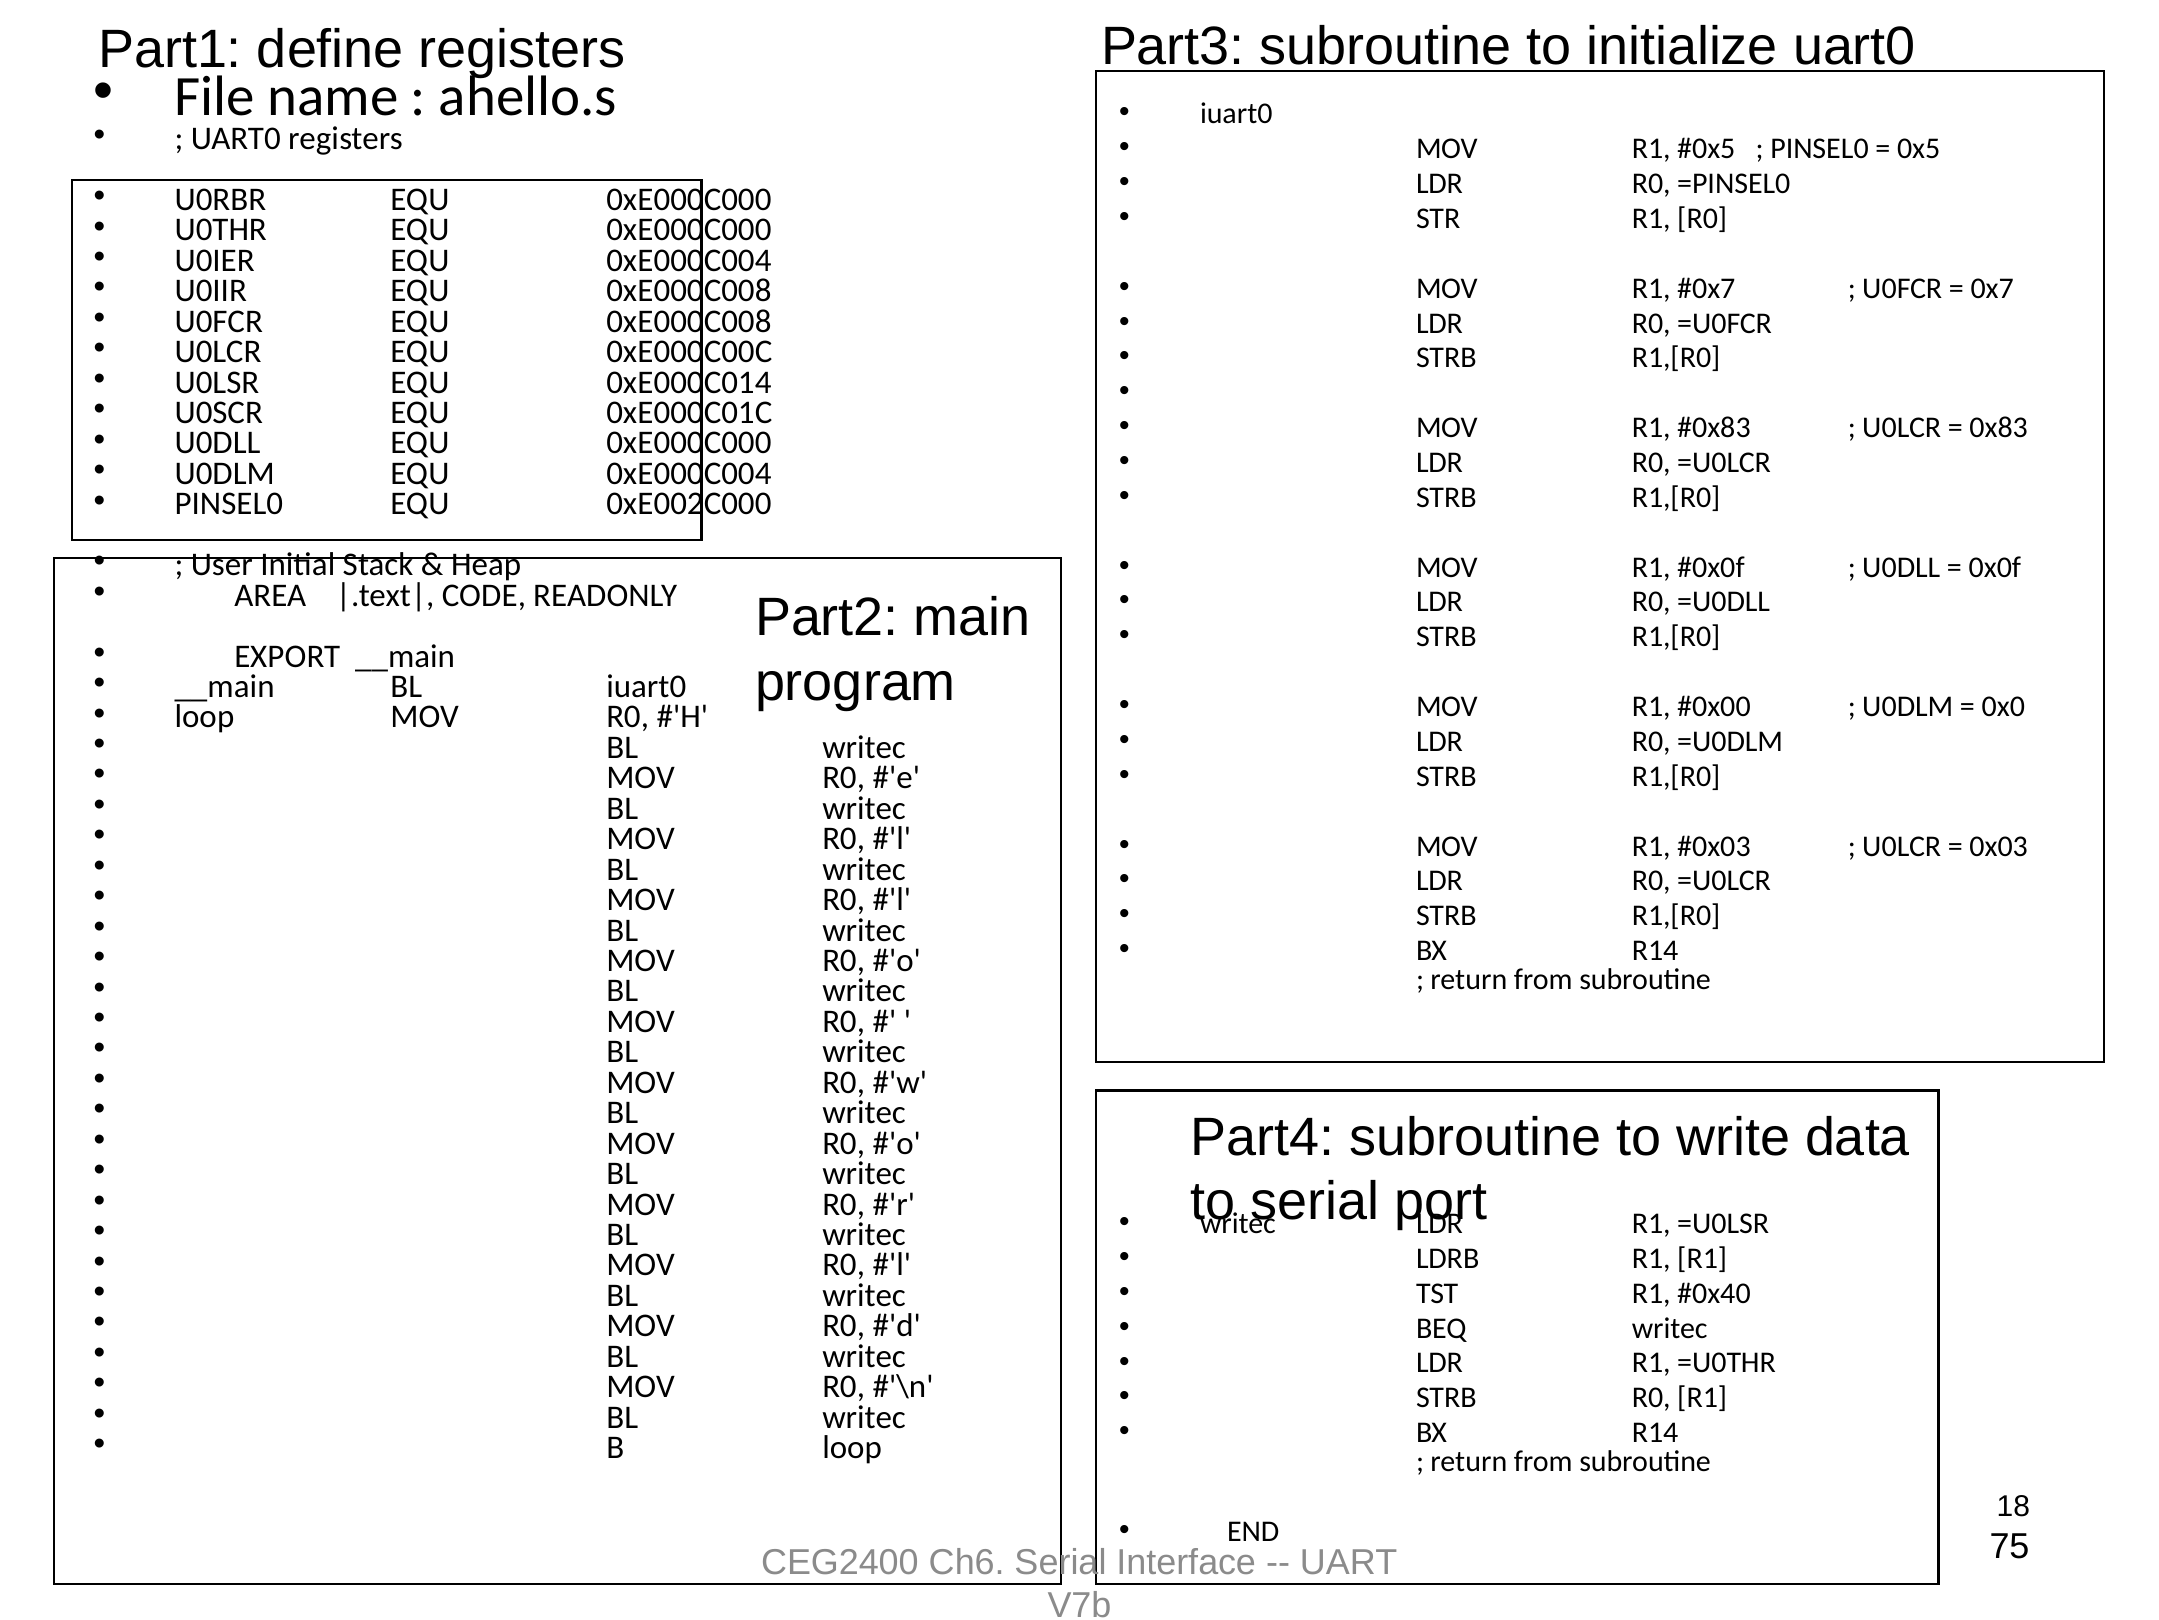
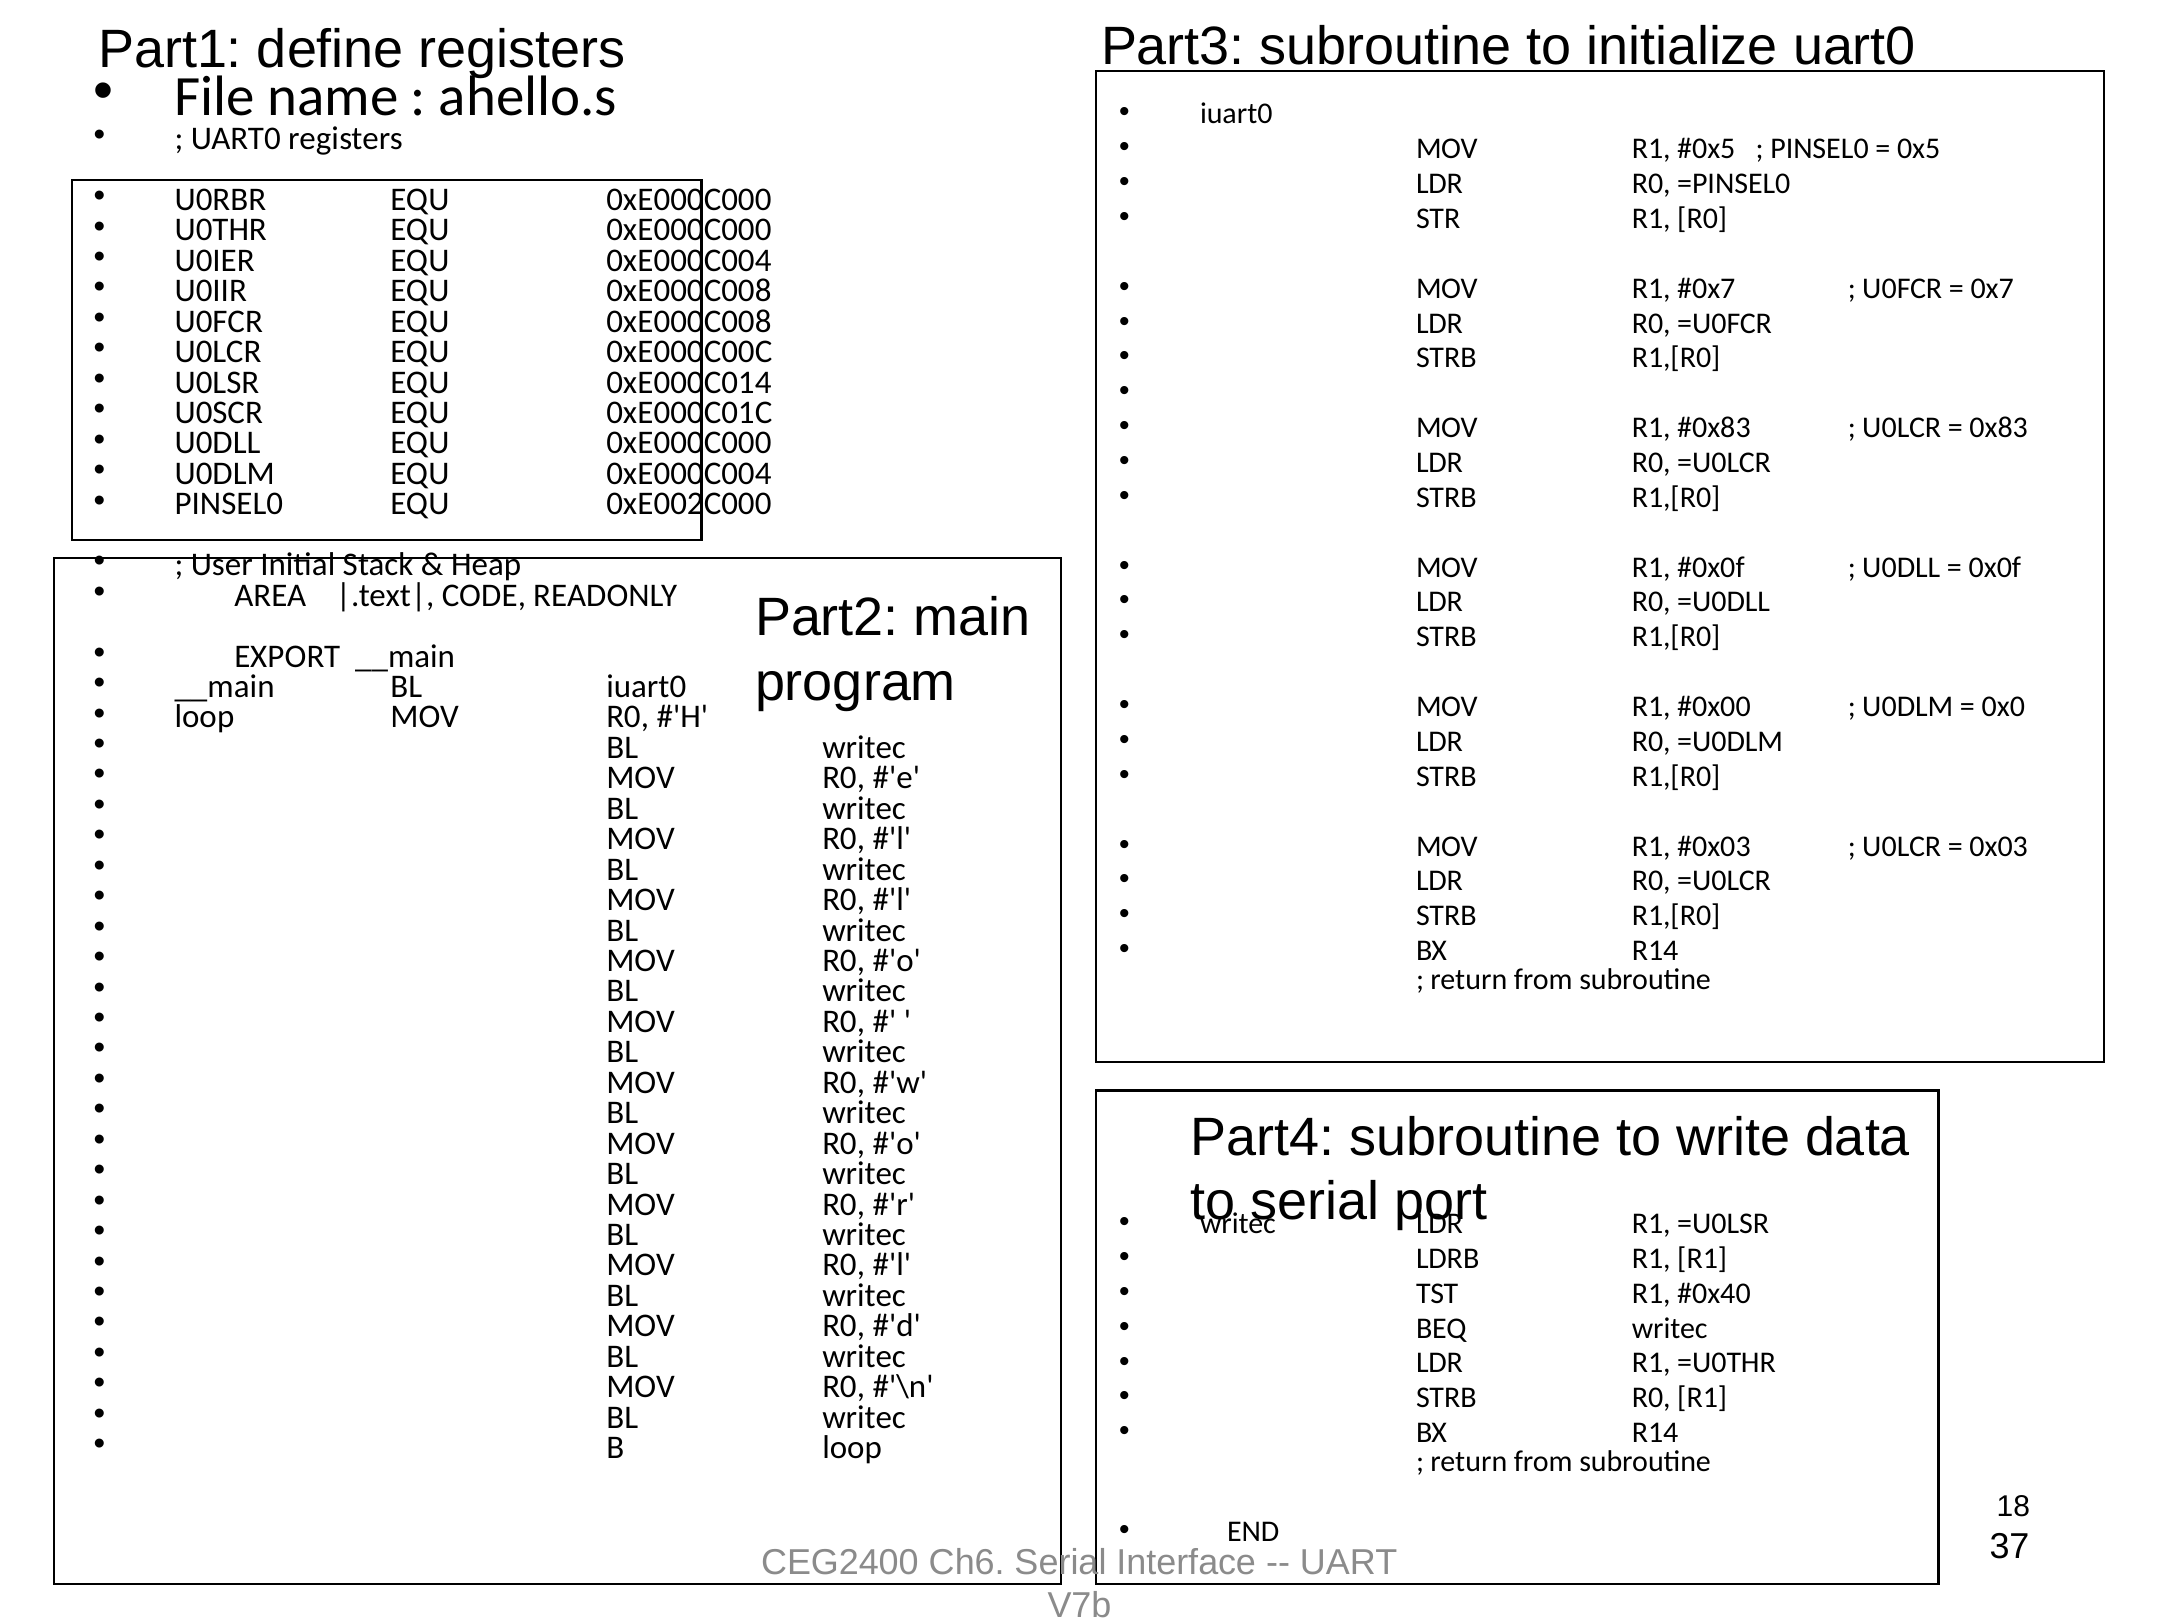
75: 75 -> 37
